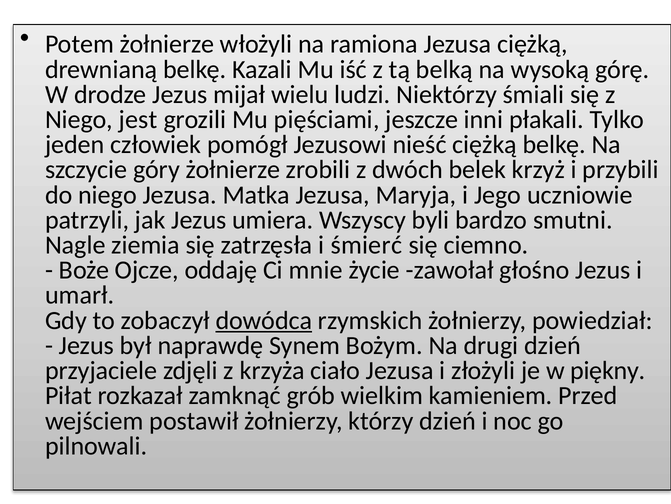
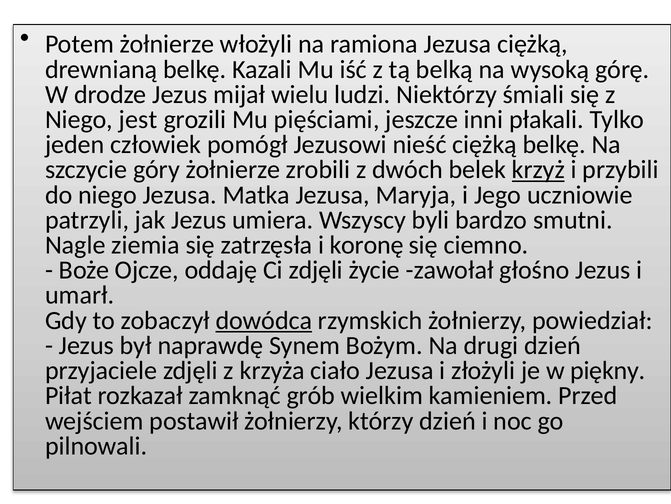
krzyż underline: none -> present
śmierć: śmierć -> koronę
Ci mnie: mnie -> zdjęli
